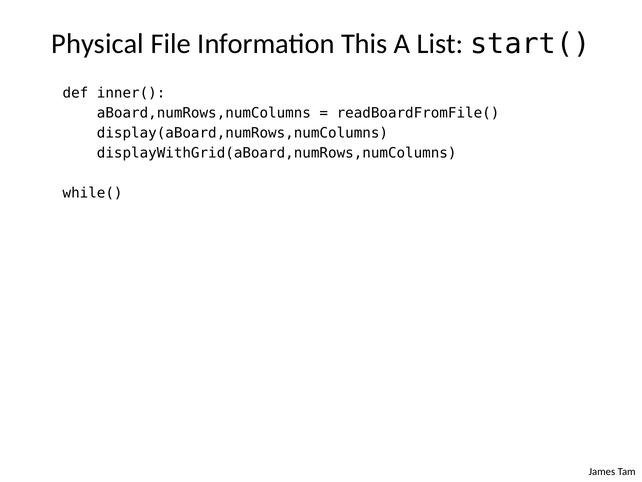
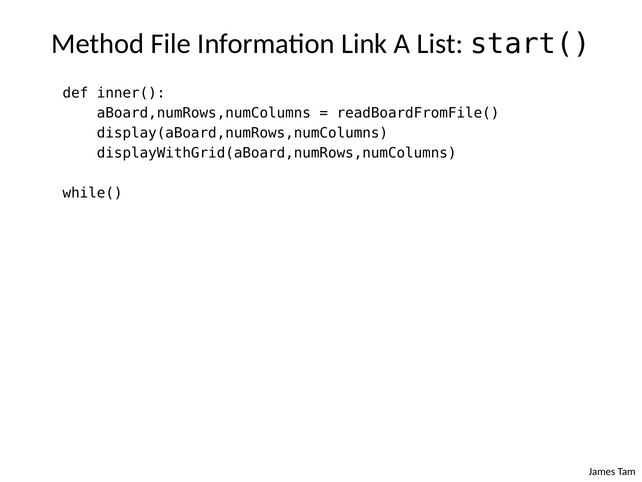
Physical: Physical -> Method
This: This -> Link
